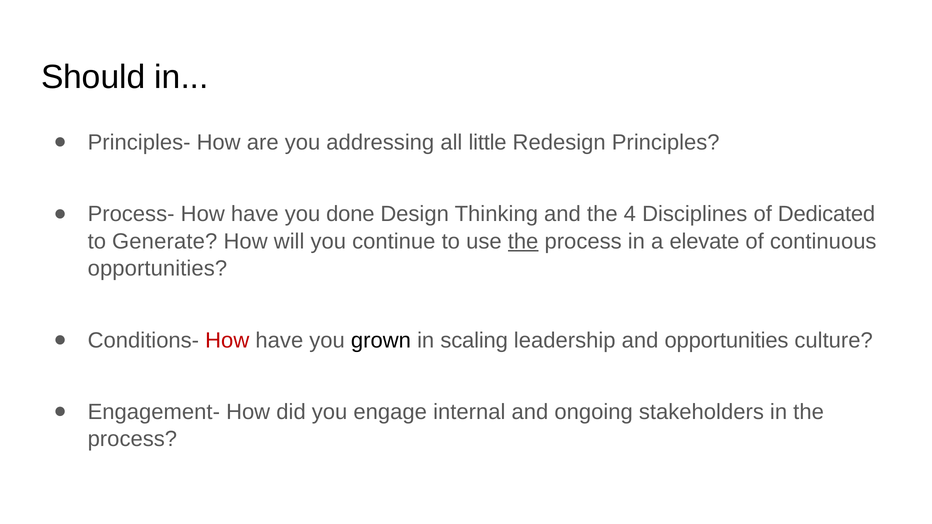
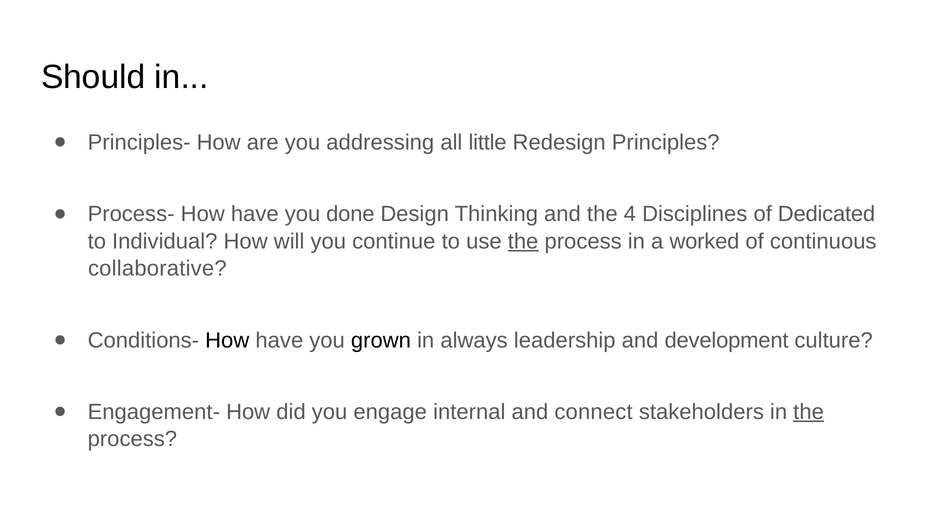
Generate: Generate -> Individual
elevate: elevate -> worked
opportunities at (157, 269): opportunities -> collaborative
How at (227, 340) colour: red -> black
scaling: scaling -> always
and opportunities: opportunities -> development
ongoing: ongoing -> connect
the at (809, 412) underline: none -> present
